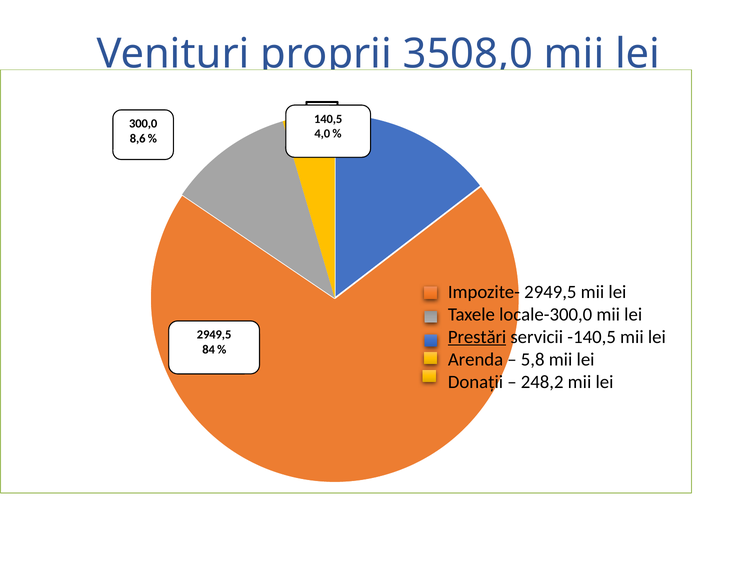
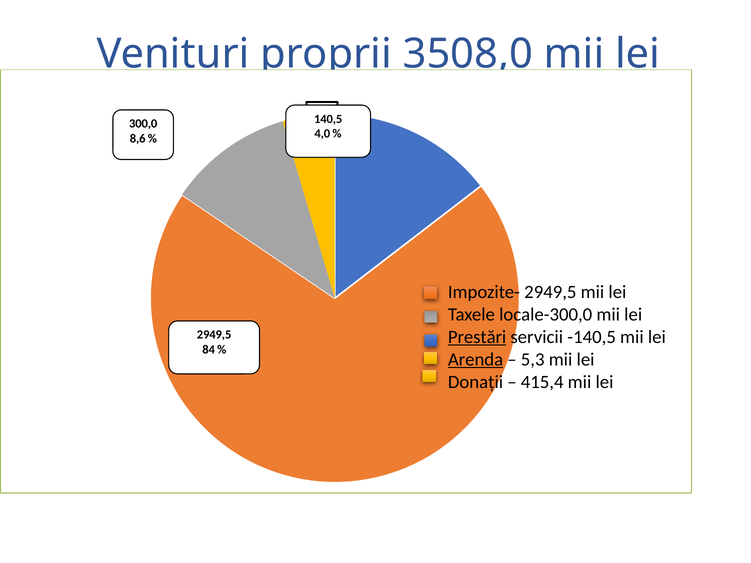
Arenda underline: none -> present
5,8: 5,8 -> 5,3
248,2: 248,2 -> 415,4
